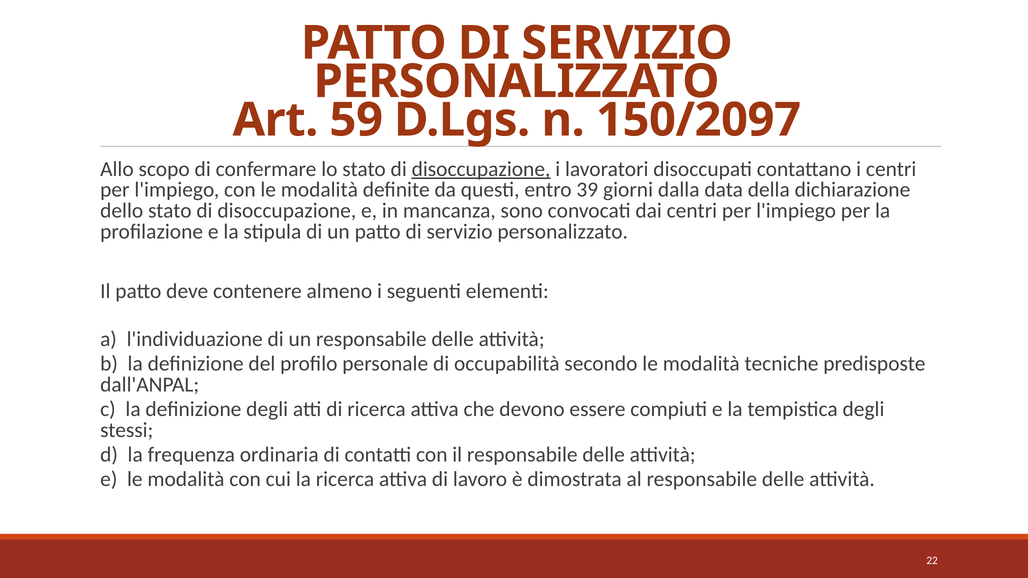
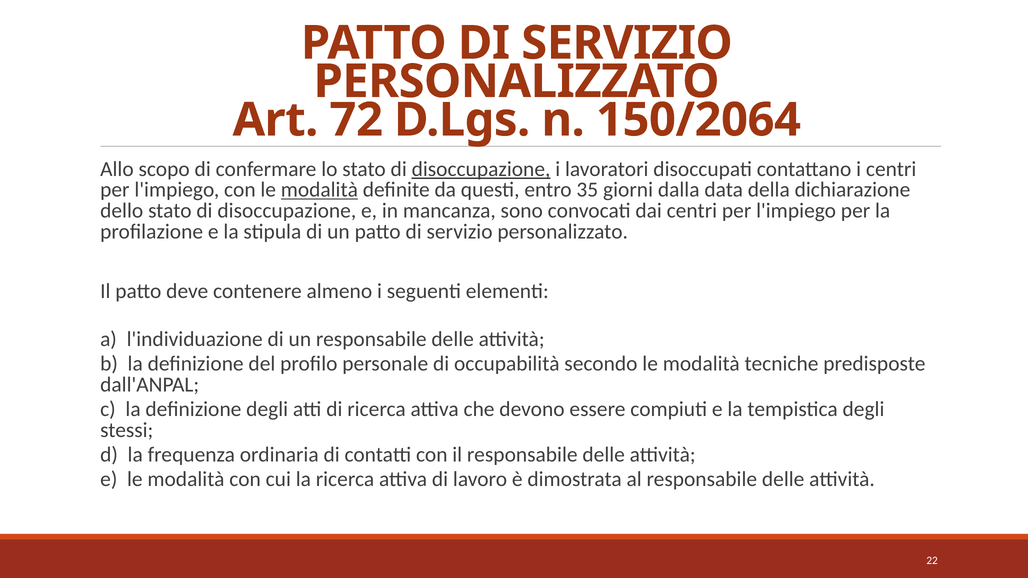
59: 59 -> 72
150/2097: 150/2097 -> 150/2064
modalità at (319, 190) underline: none -> present
39: 39 -> 35
